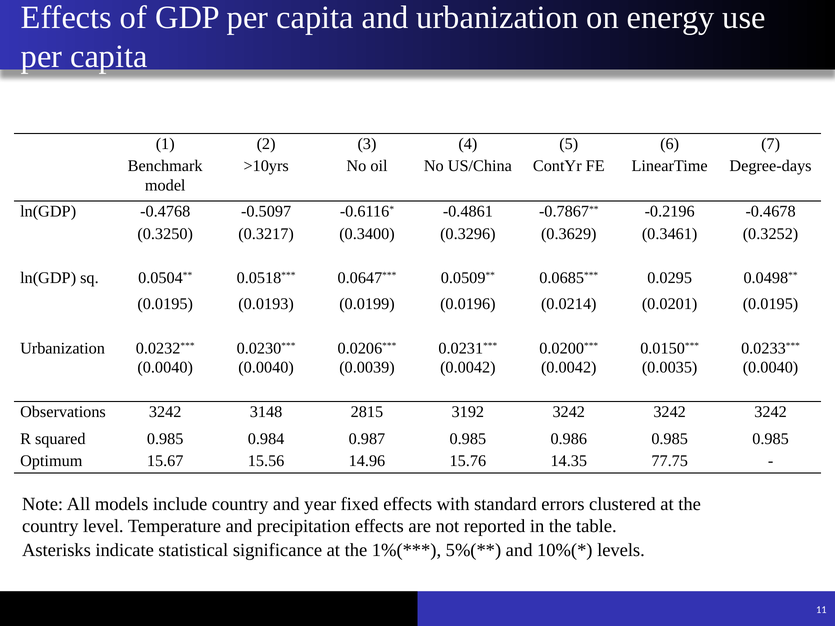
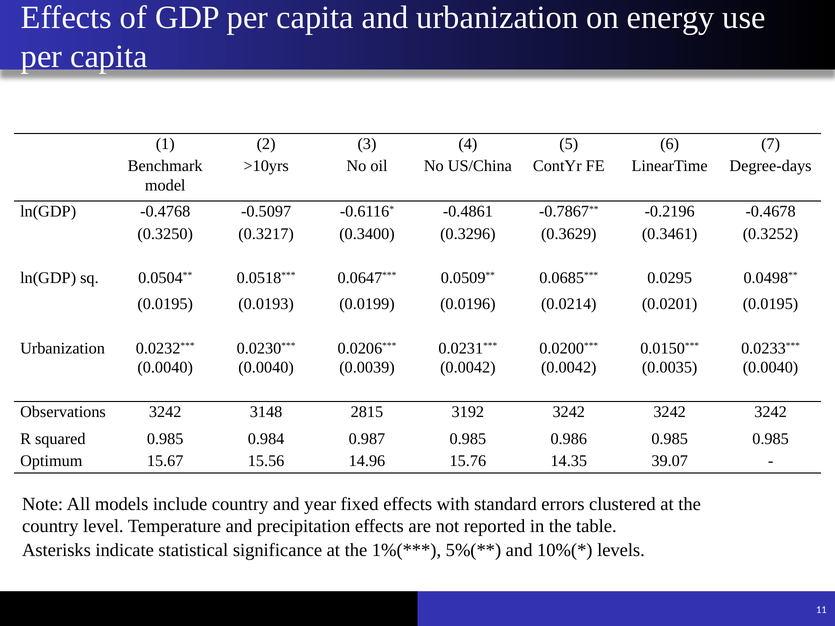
77.75: 77.75 -> 39.07
